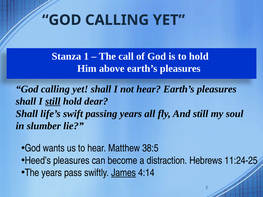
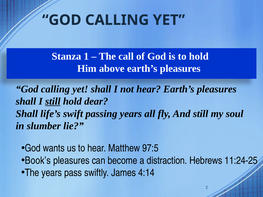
38:5: 38:5 -> 97:5
Heed’s: Heed’s -> Book’s
James underline: present -> none
